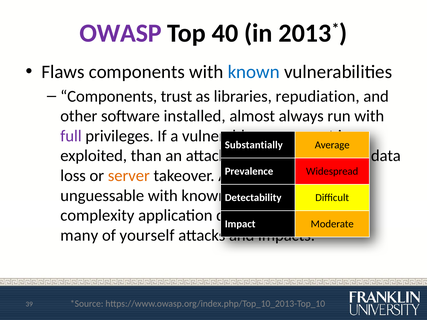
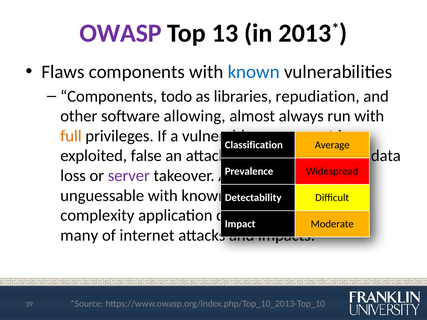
40: 40 -> 13
trust: trust -> todo
installed: installed -> allowing
full colour: purple -> orange
Substantially: Substantially -> Classification
than: than -> false
server colour: orange -> purple
yourself: yourself -> internet
